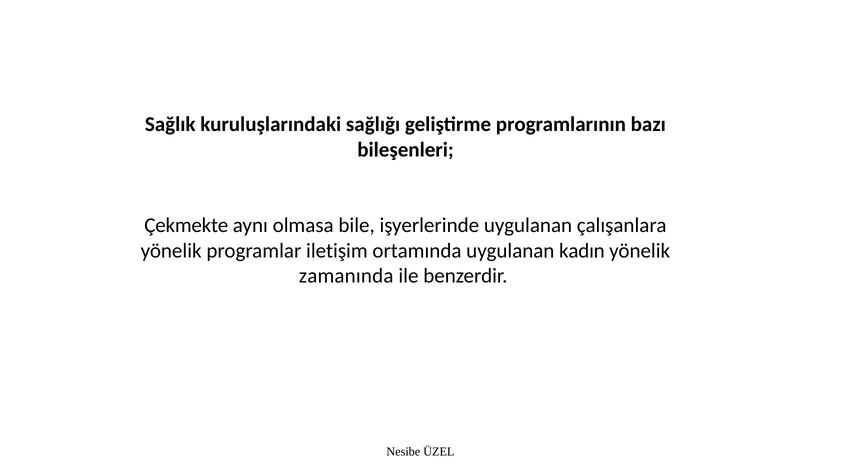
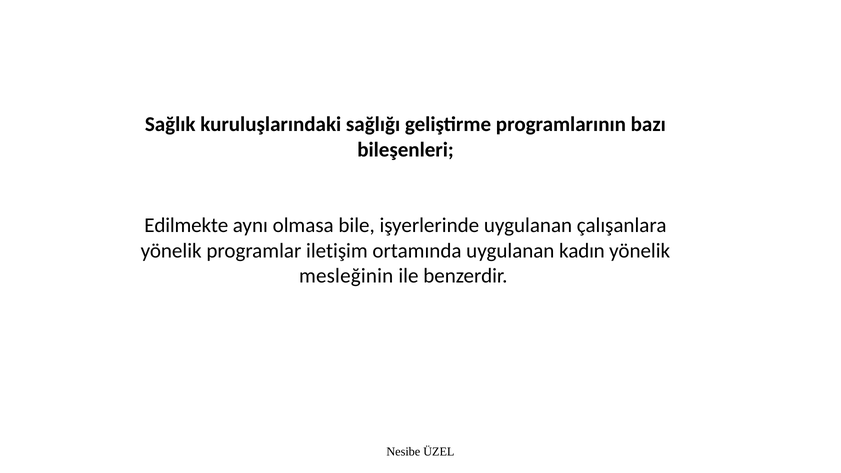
Çekmekte: Çekmekte -> Edilmekte
zamanında: zamanında -> mesleğinin
